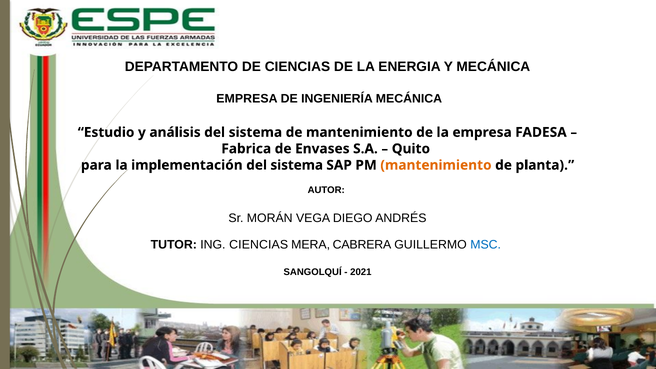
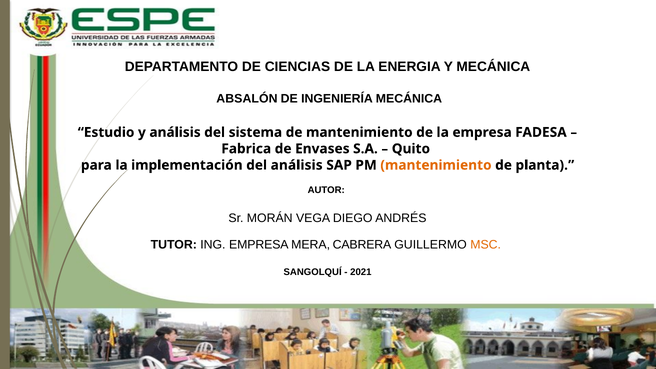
EMPRESA at (247, 99): EMPRESA -> ABSALÓN
implementación del sistema: sistema -> análisis
ING CIENCIAS: CIENCIAS -> EMPRESA
MSC colour: blue -> orange
